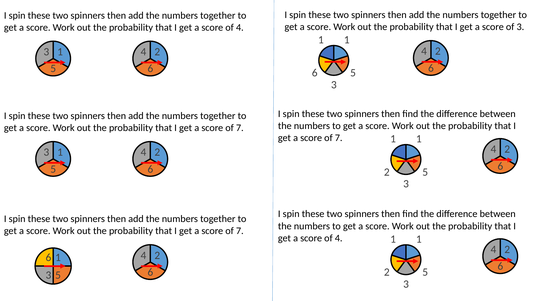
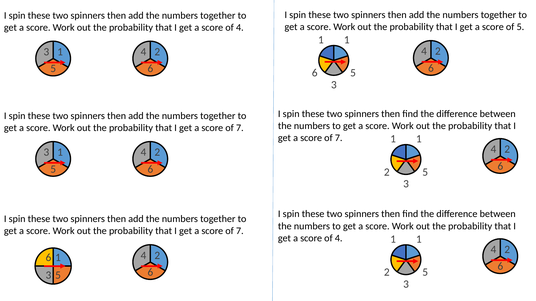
of 3: 3 -> 5
